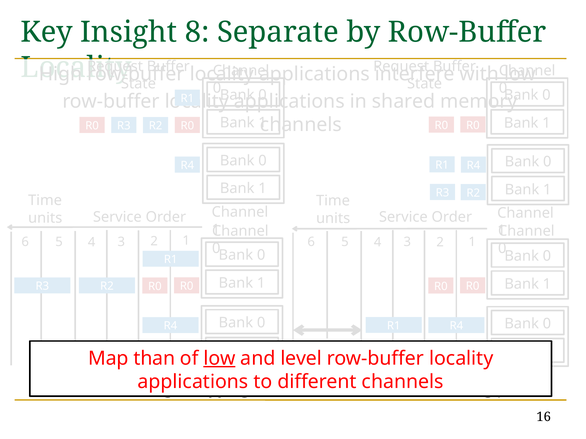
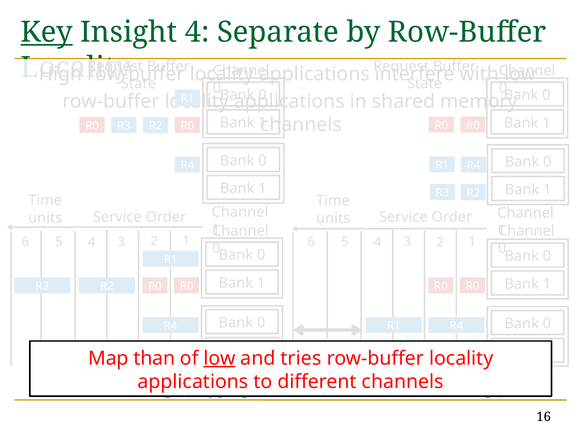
Key underline: none -> present
Insight 8: 8 -> 4
level: level -> tries
